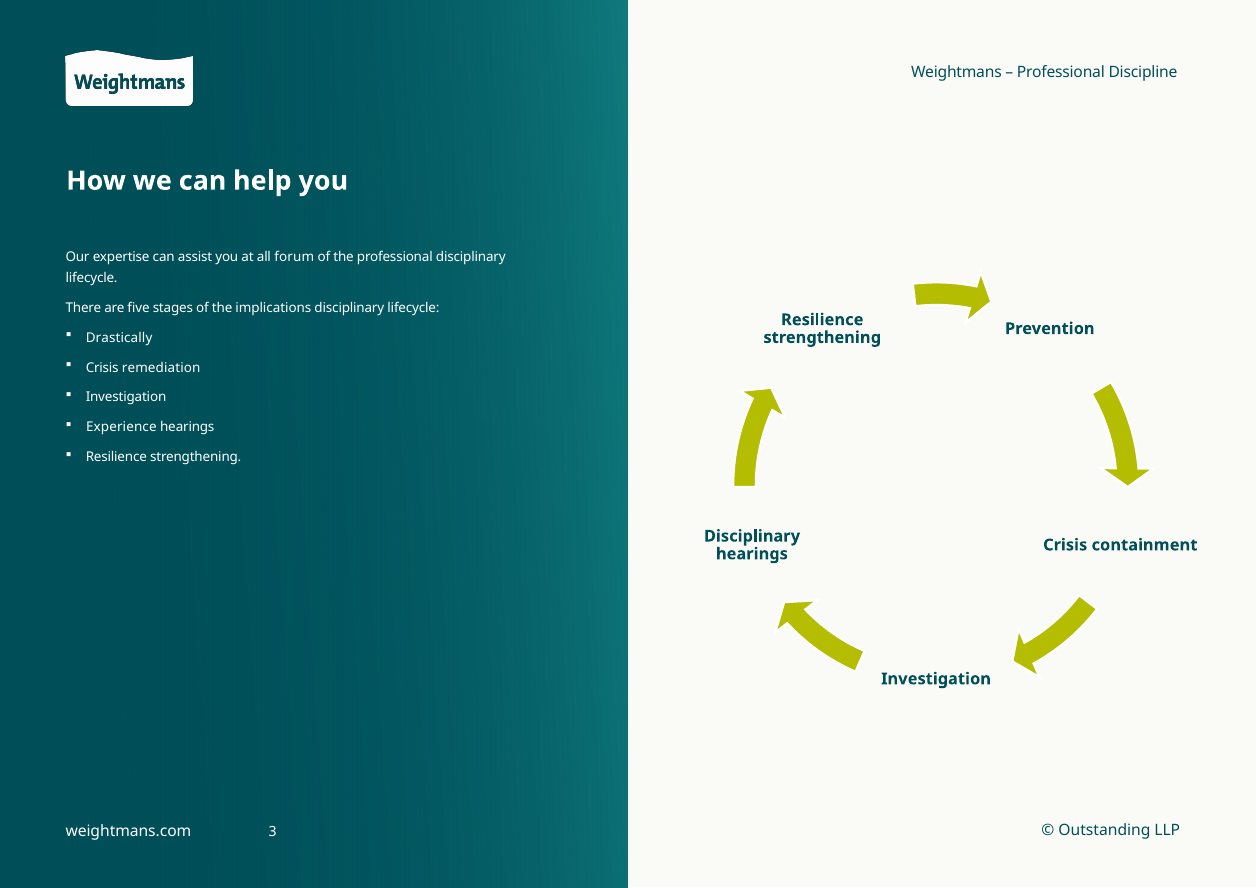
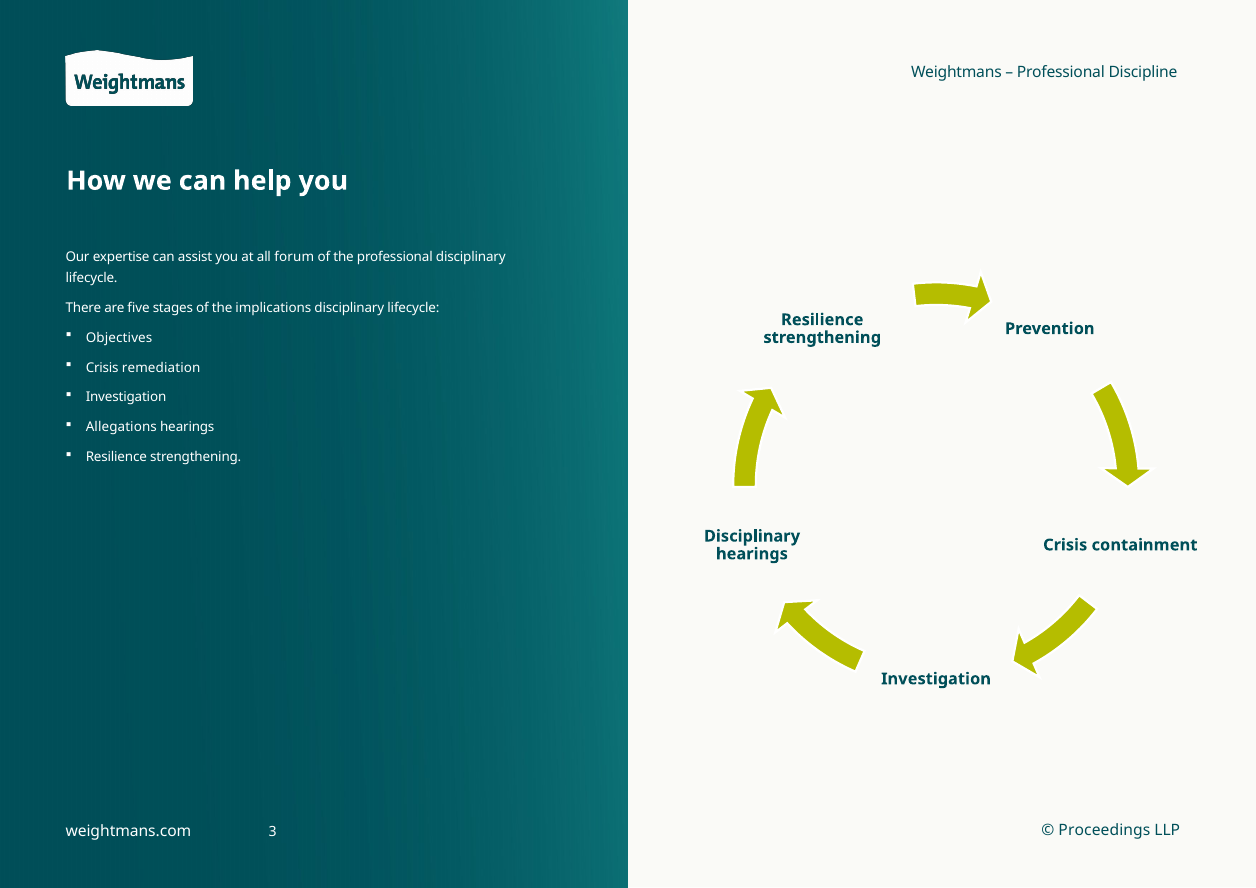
Drastically: Drastically -> Objectives
Experience: Experience -> Allegations
Outstanding: Outstanding -> Proceedings
